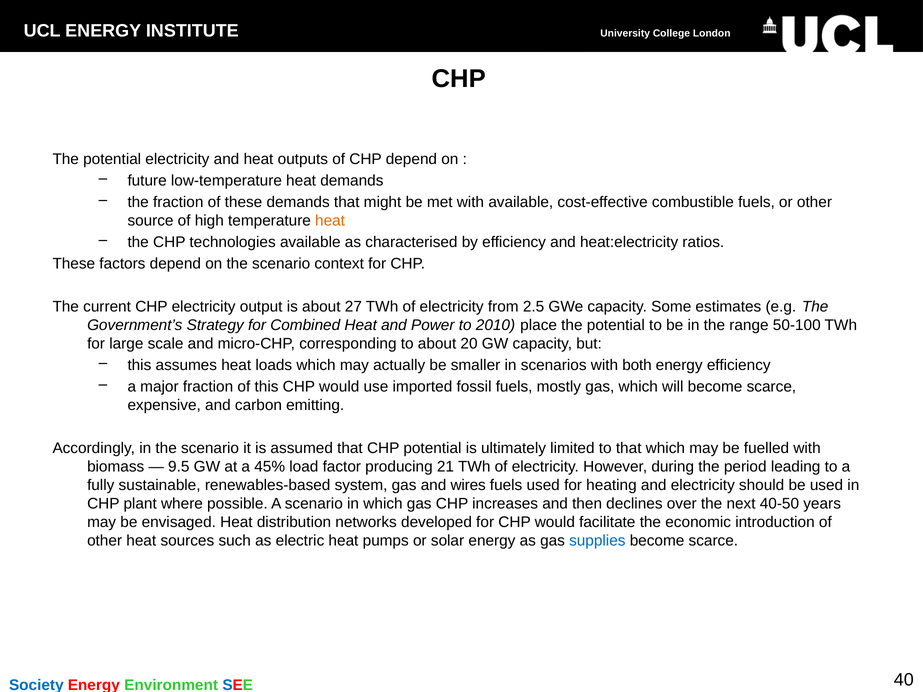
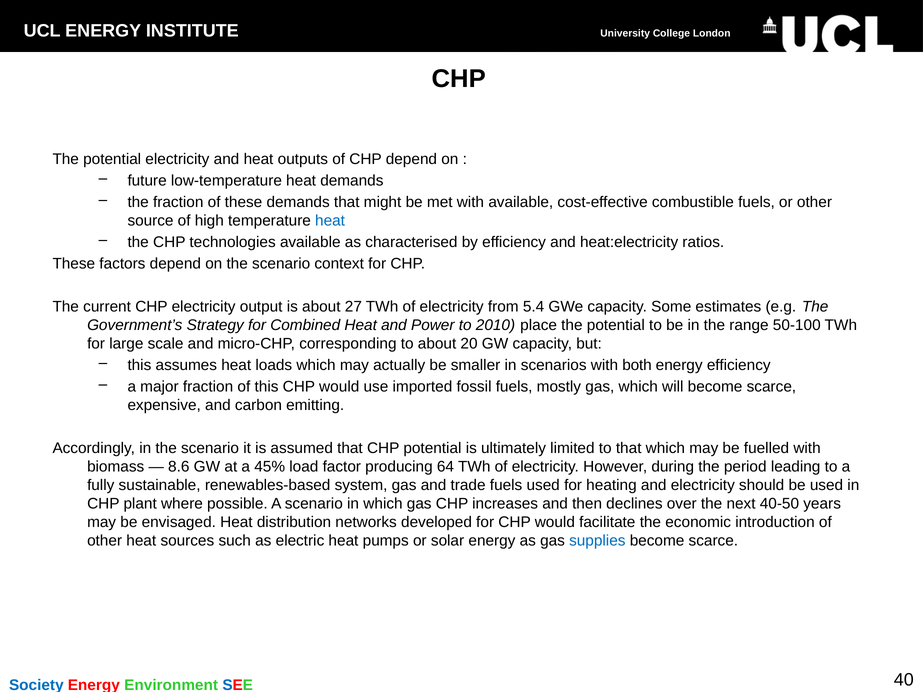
heat at (330, 221) colour: orange -> blue
2.5: 2.5 -> 5.4
9.5: 9.5 -> 8.6
21: 21 -> 64
wires: wires -> trade
